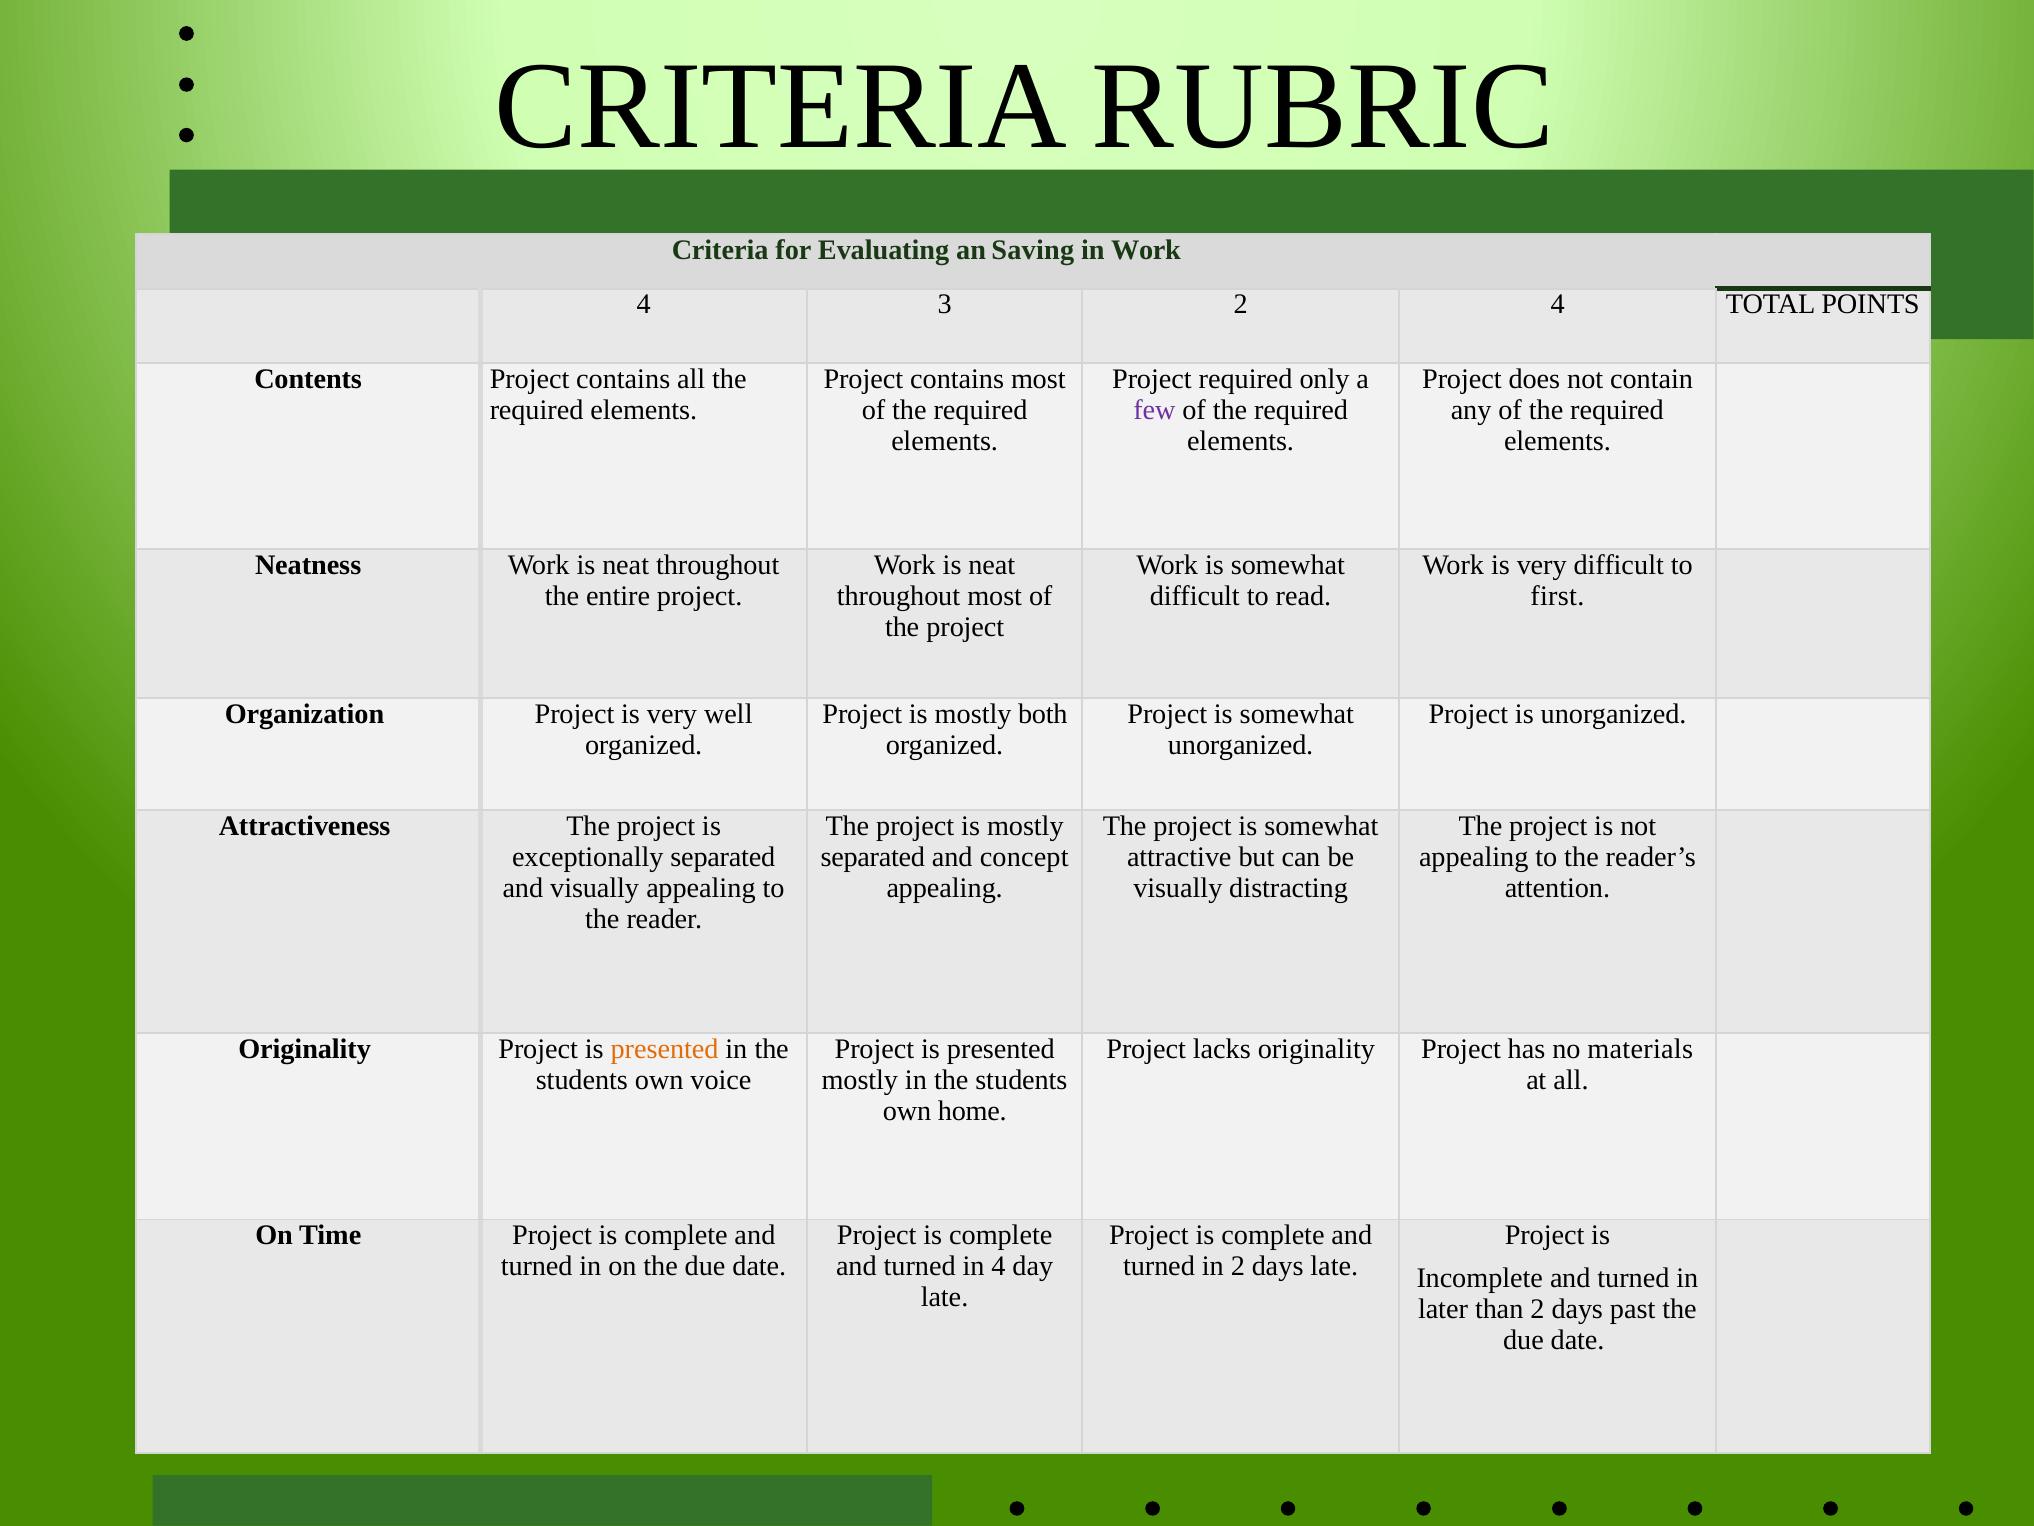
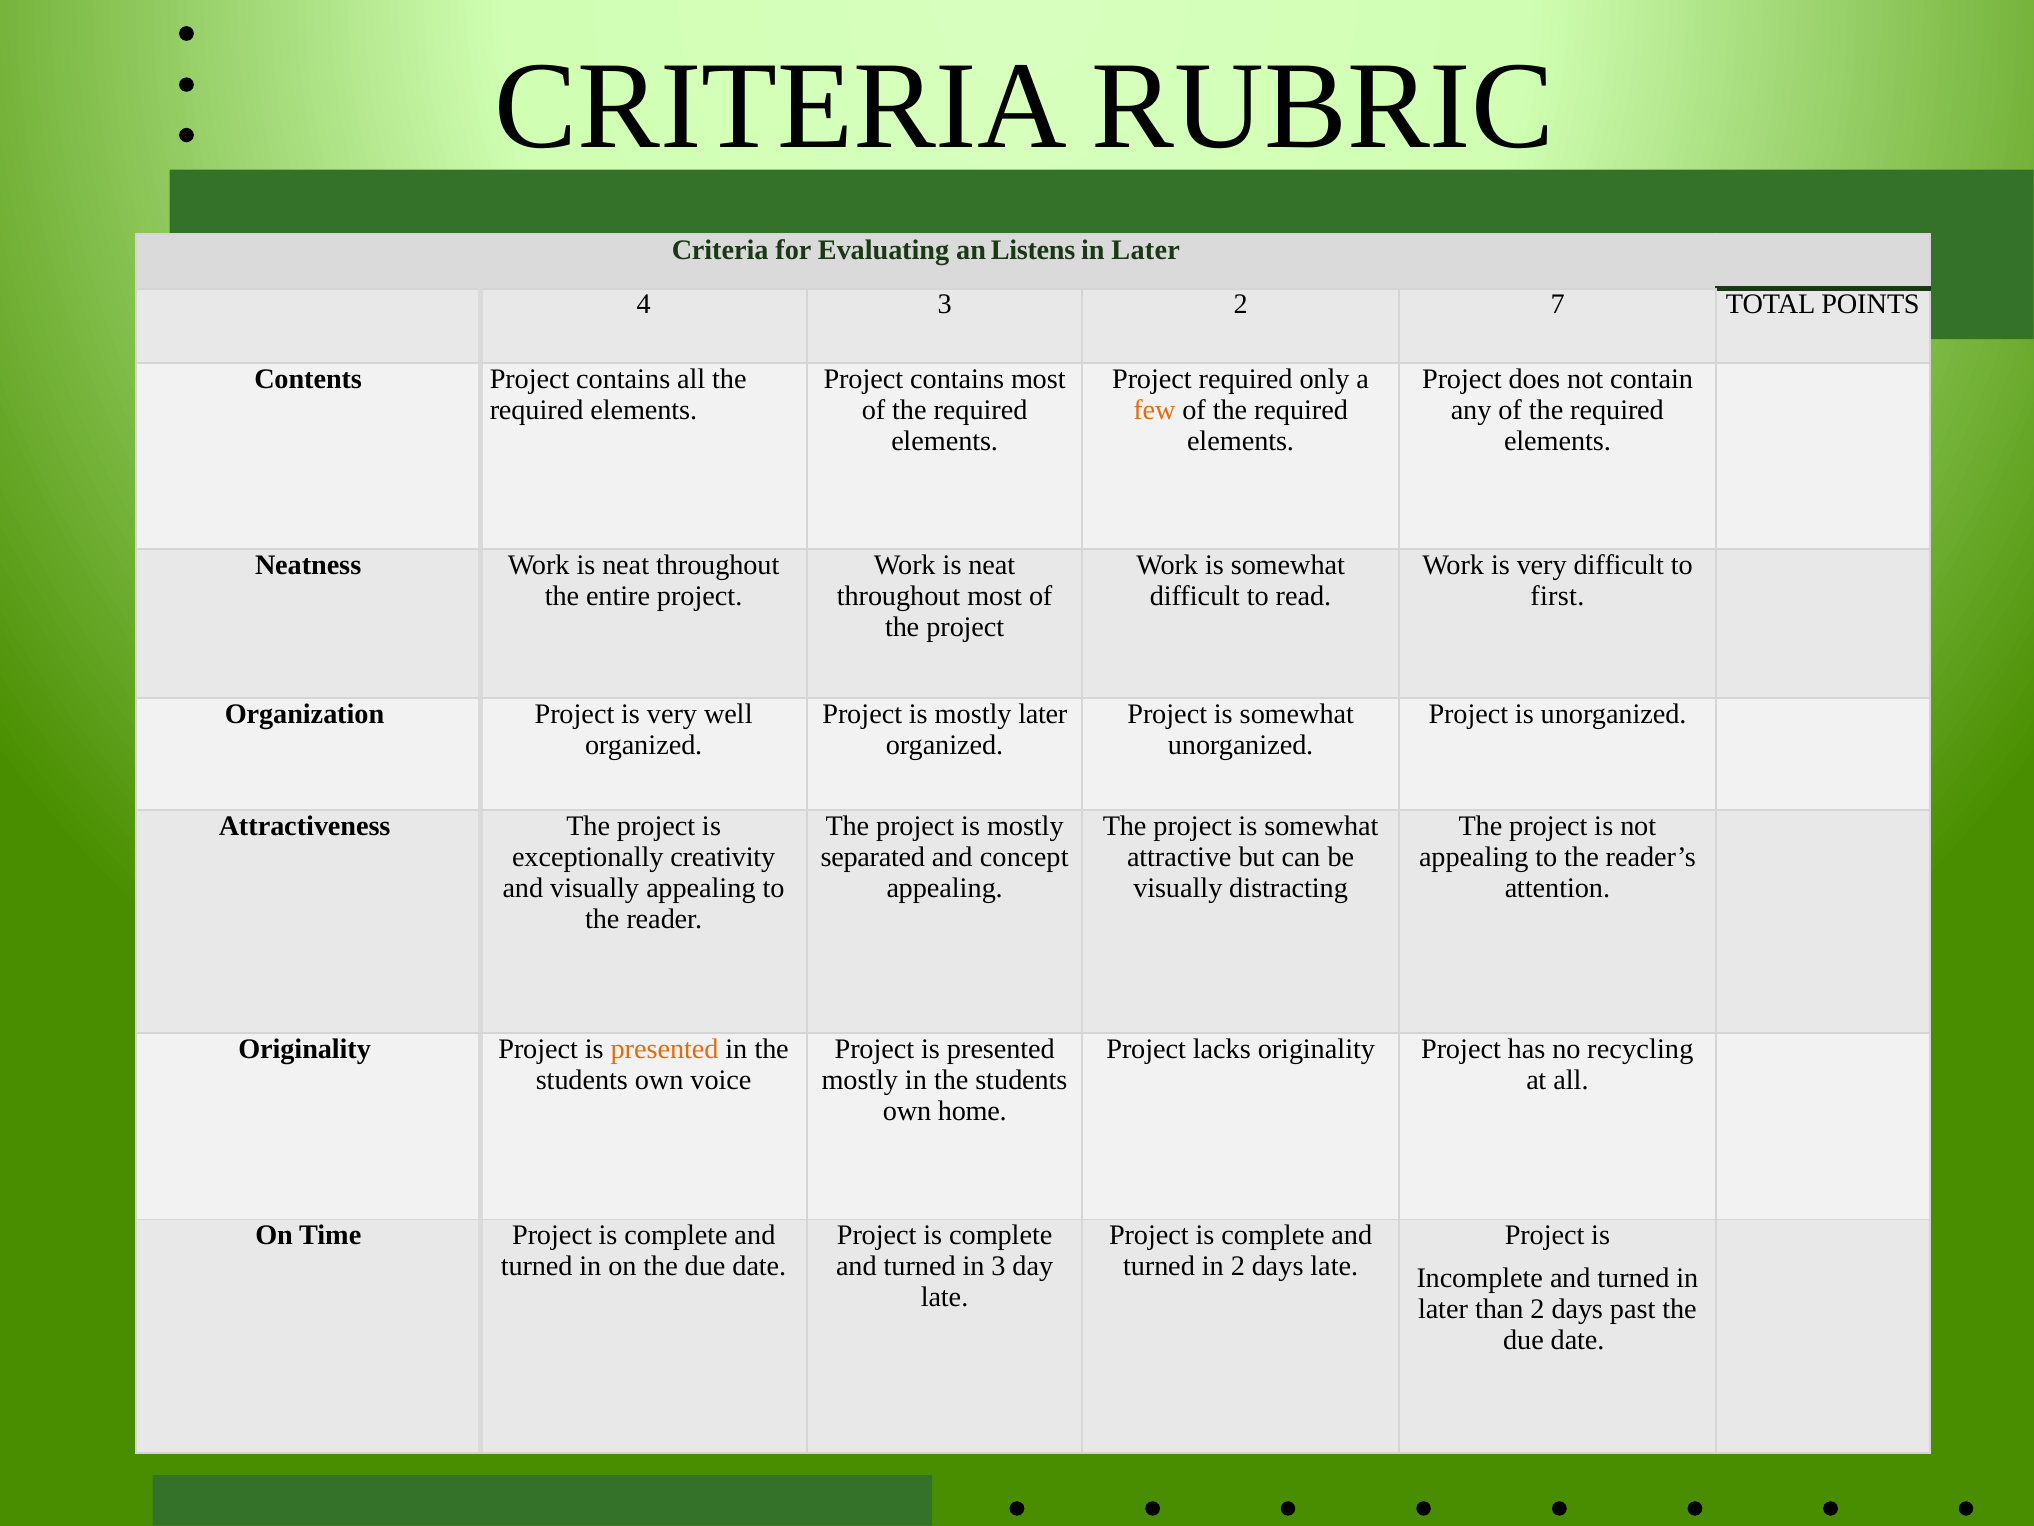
Saving: Saving -> Listens
Work at (1146, 250): Work -> Later
2 4: 4 -> 7
few colour: purple -> orange
mostly both: both -> later
exceptionally separated: separated -> creativity
materials: materials -> recycling
in 4: 4 -> 3
